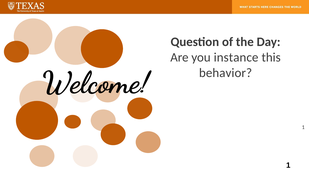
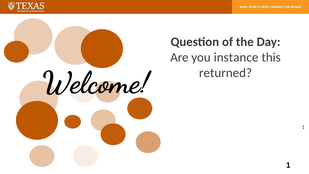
behavior: behavior -> returned
